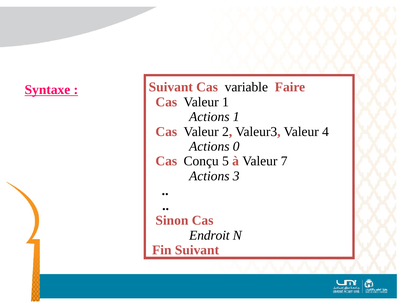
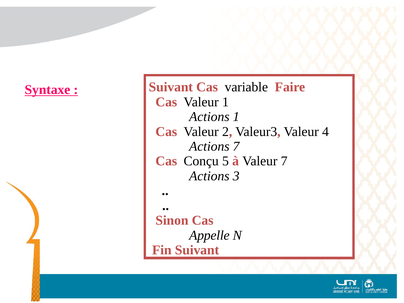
Actions 0: 0 -> 7
Endroit: Endroit -> Appelle
